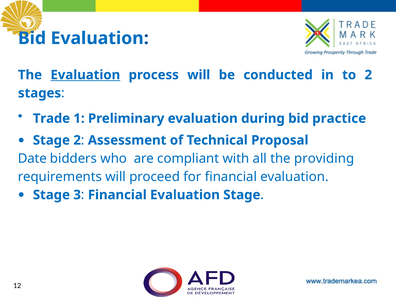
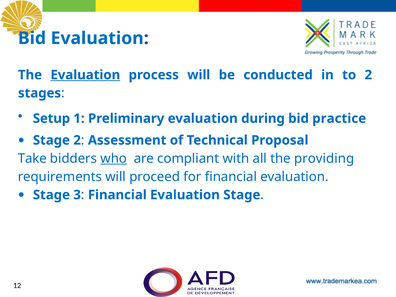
Trade: Trade -> Setup
Date: Date -> Take
who underline: none -> present
